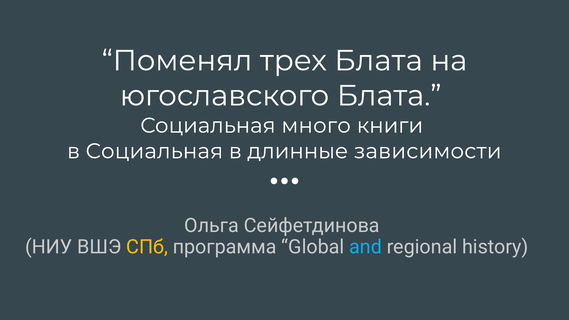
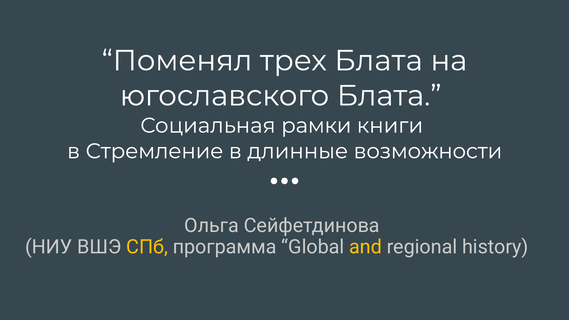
много: много -> рамки
в Социальная: Социальная -> Стремление
зависимости: зависимости -> возможности
and colour: light blue -> yellow
